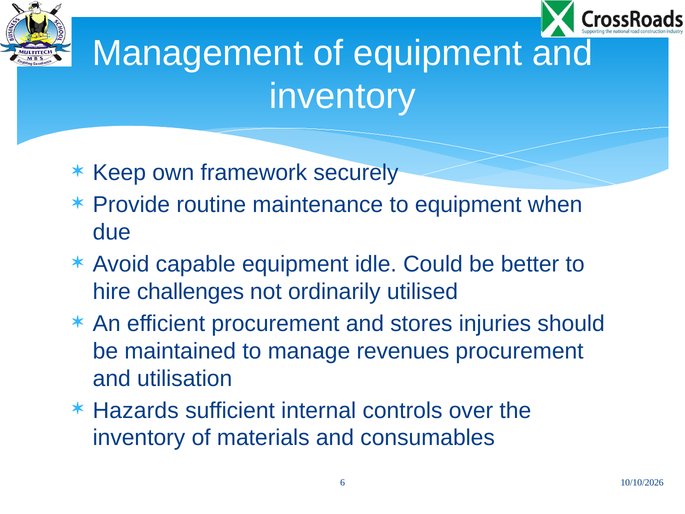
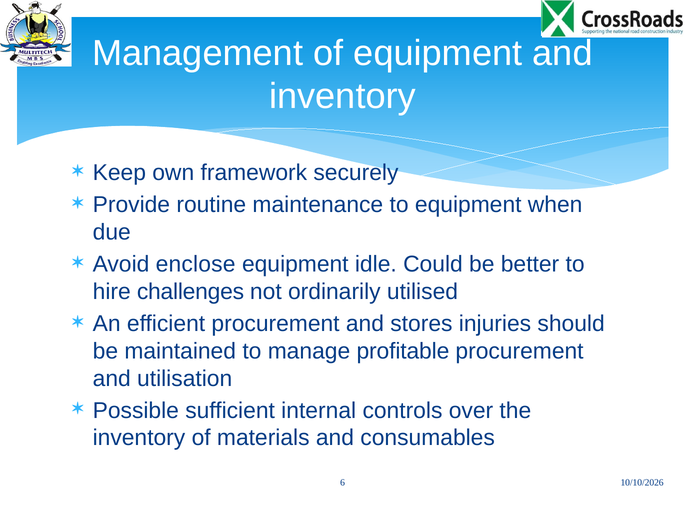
capable: capable -> enclose
revenues: revenues -> profitable
Hazards: Hazards -> Possible
